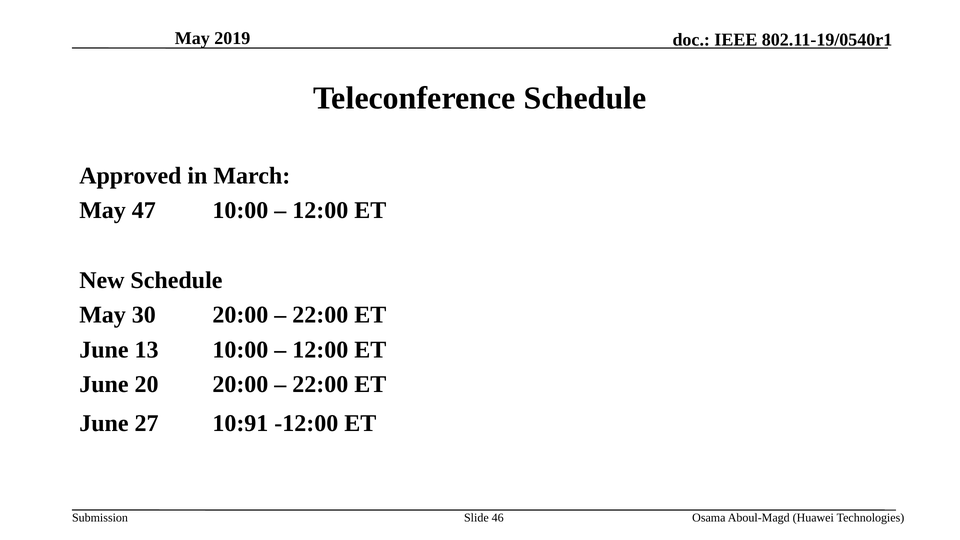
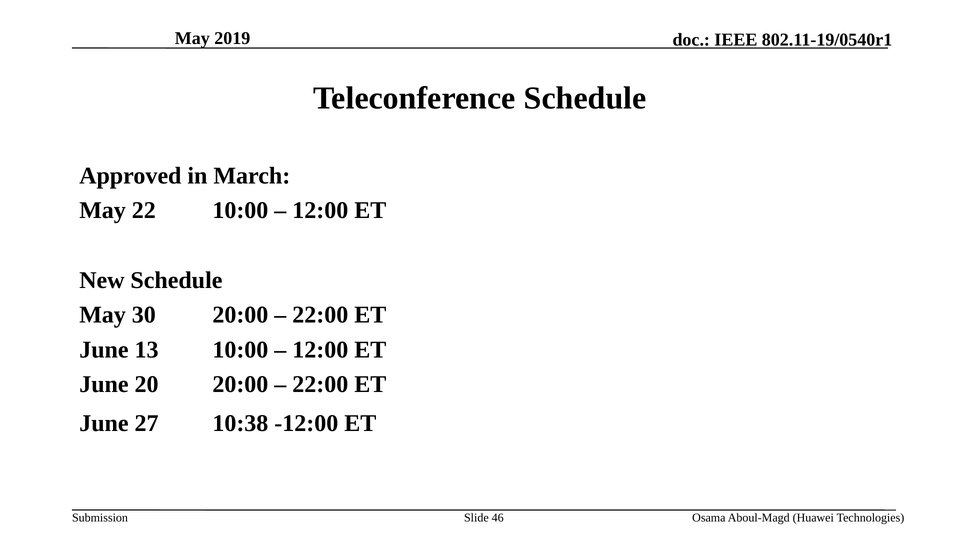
47: 47 -> 22
10:91: 10:91 -> 10:38
